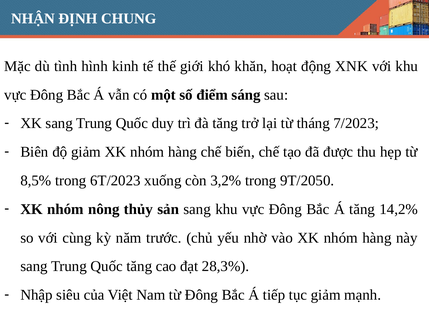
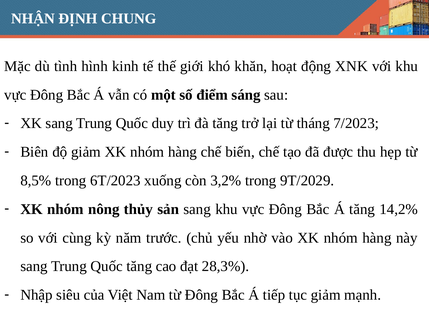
9T/2050: 9T/2050 -> 9T/2029
